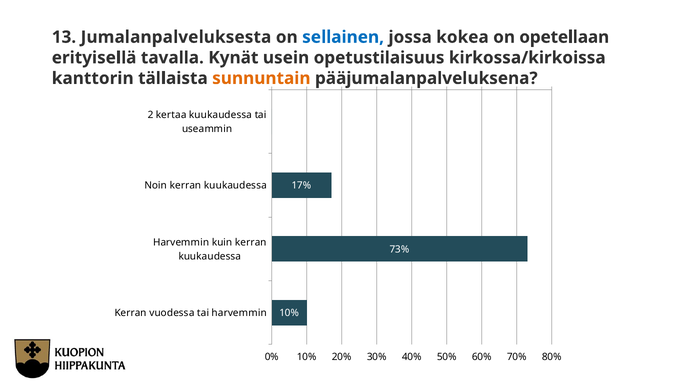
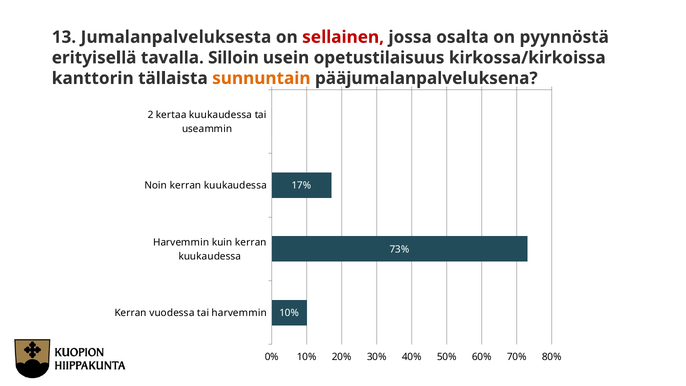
sellainen colour: blue -> red
kokea: kokea -> osalta
opetellaan: opetellaan -> pyynnöstä
Kynät: Kynät -> Silloin
